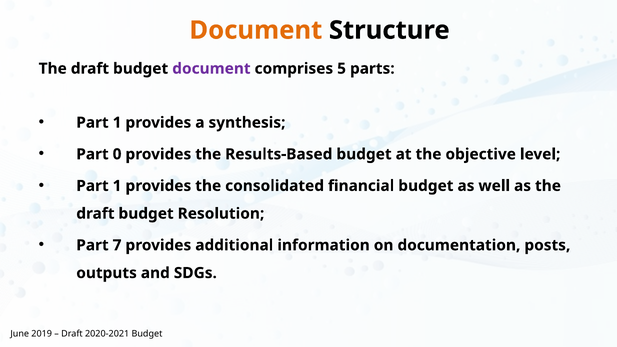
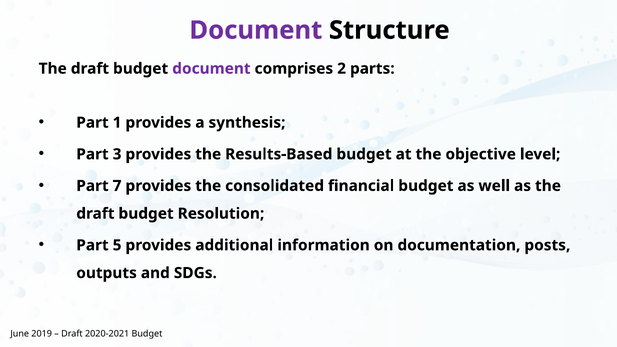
Document at (256, 30) colour: orange -> purple
5: 5 -> 2
0: 0 -> 3
1 at (117, 186): 1 -> 7
7: 7 -> 5
